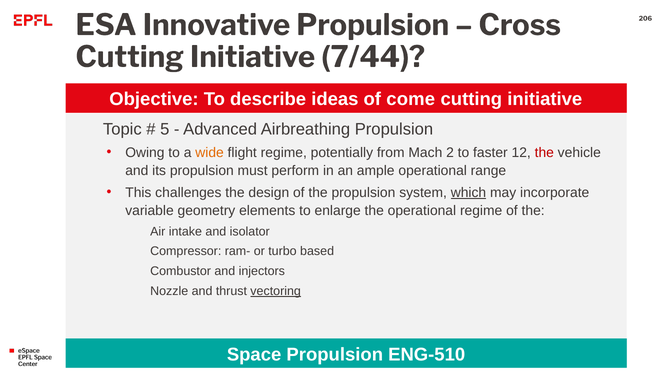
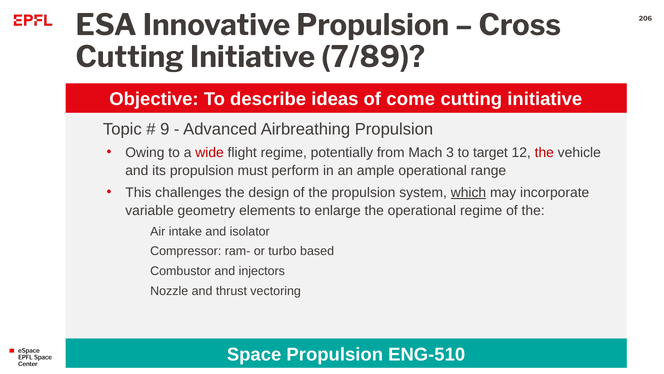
7/44: 7/44 -> 7/89
5: 5 -> 9
wide colour: orange -> red
2: 2 -> 3
faster: faster -> target
vectoring underline: present -> none
